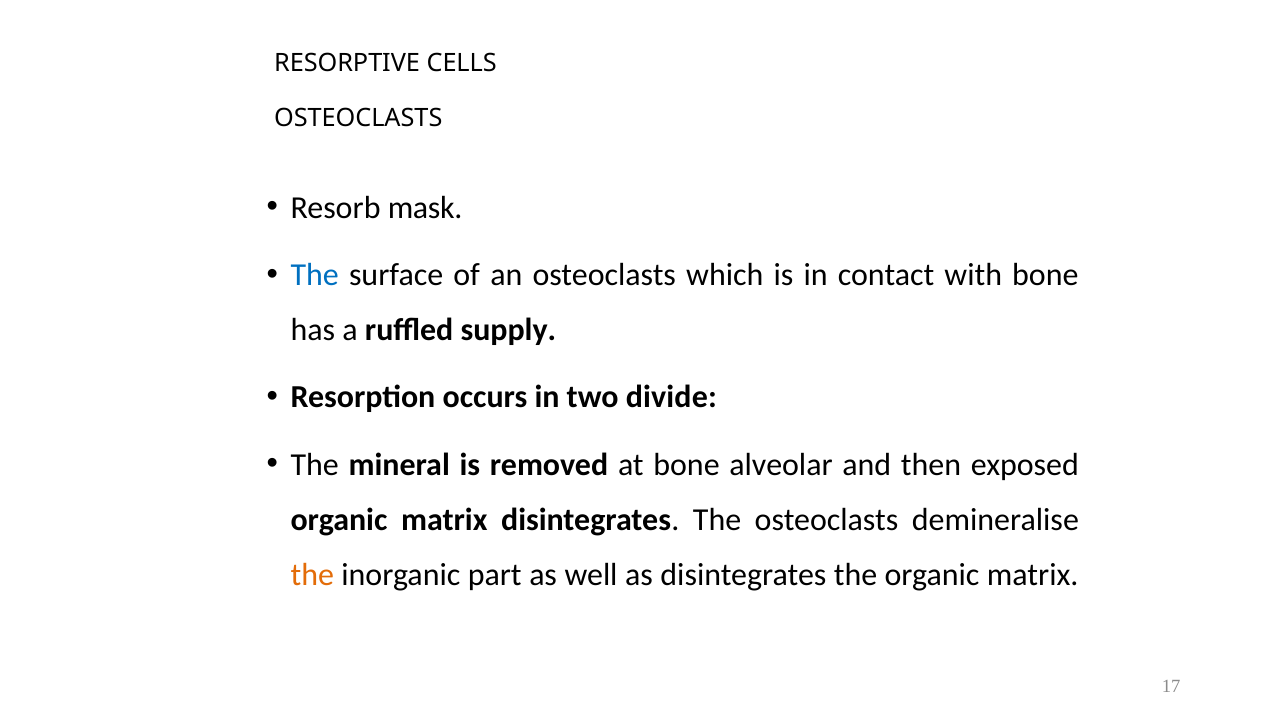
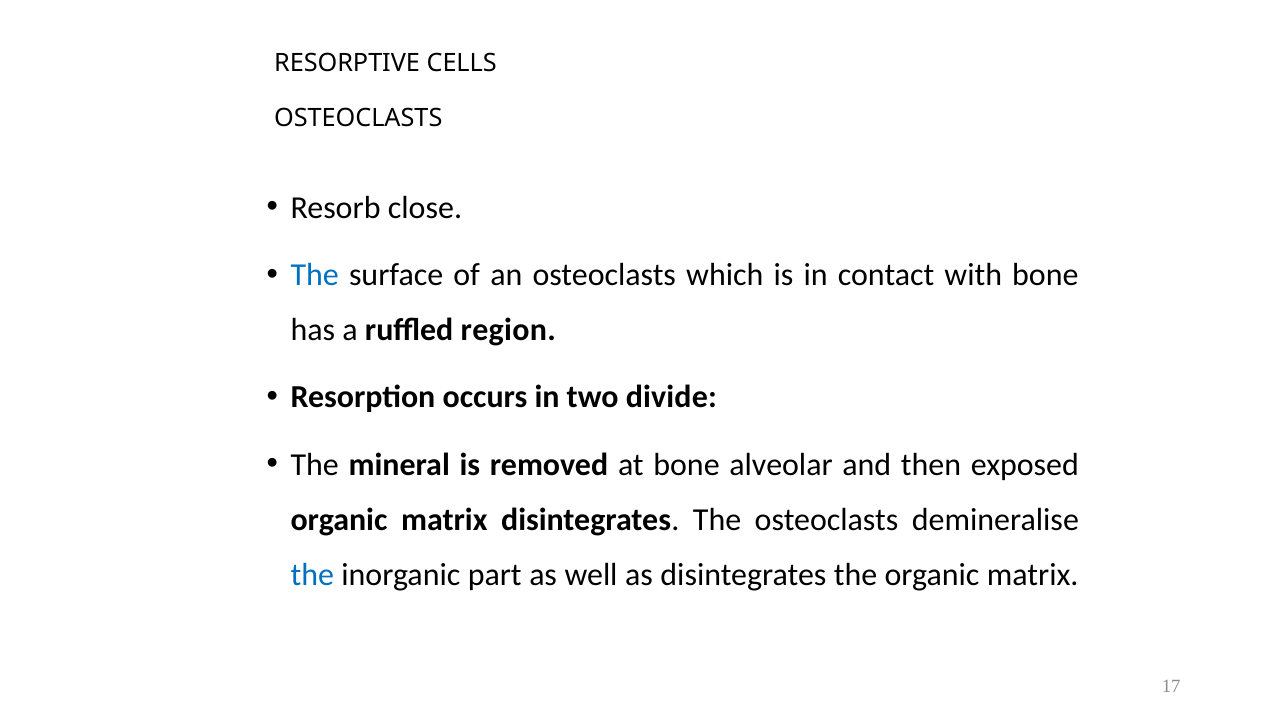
mask: mask -> close
supply: supply -> region
the at (312, 575) colour: orange -> blue
